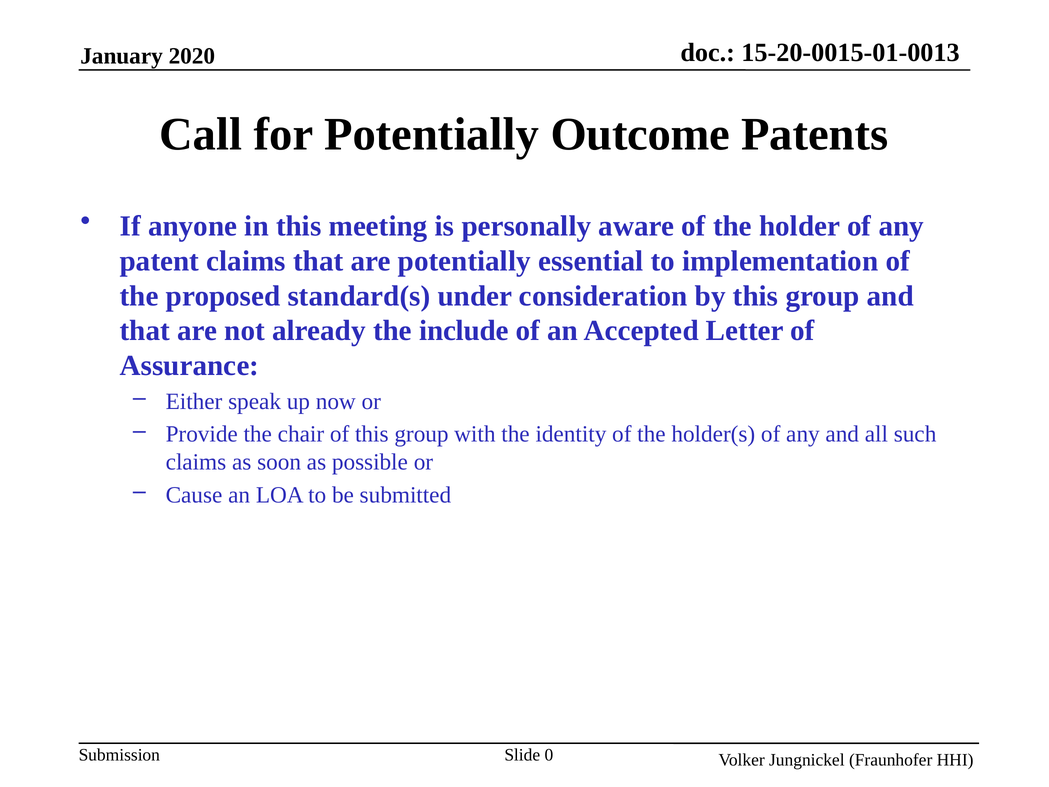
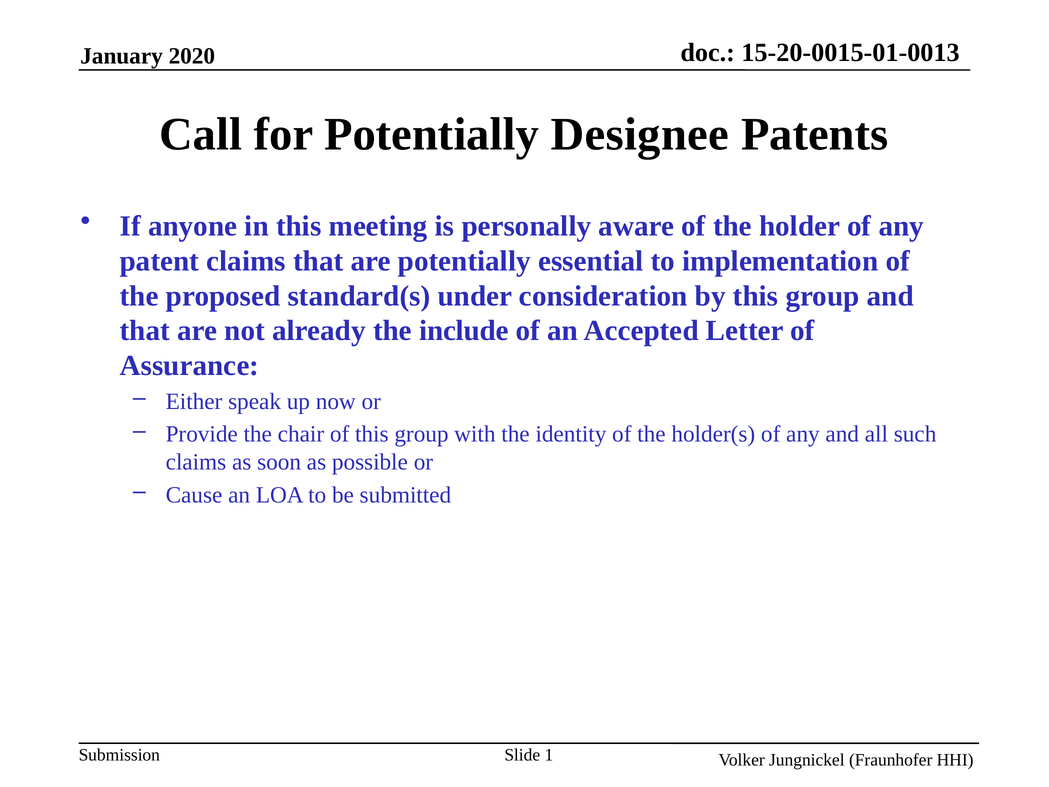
Outcome: Outcome -> Designee
0: 0 -> 1
